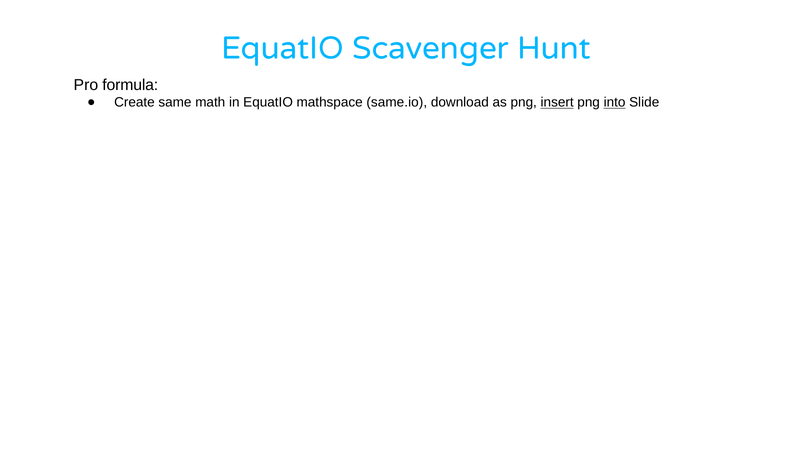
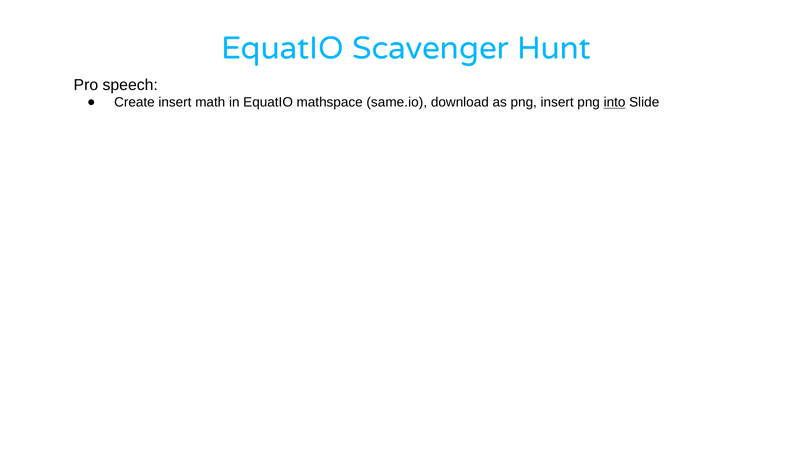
formula: formula -> speech
Create same: same -> insert
insert at (557, 102) underline: present -> none
